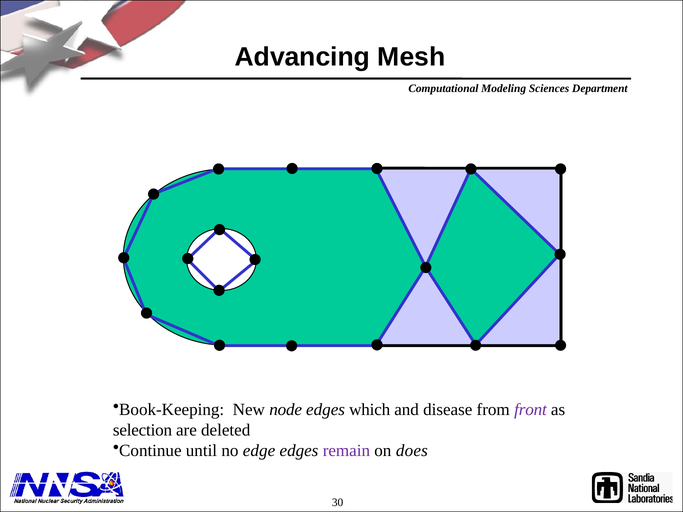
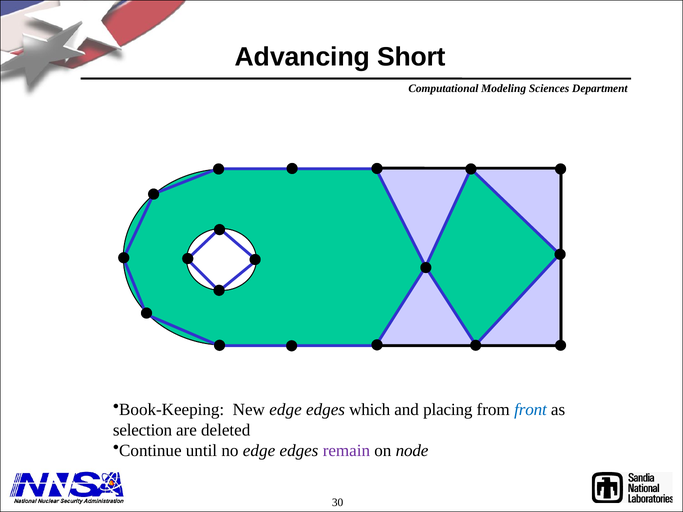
Mesh: Mesh -> Short
New node: node -> edge
disease: disease -> placing
front colour: purple -> blue
does: does -> node
